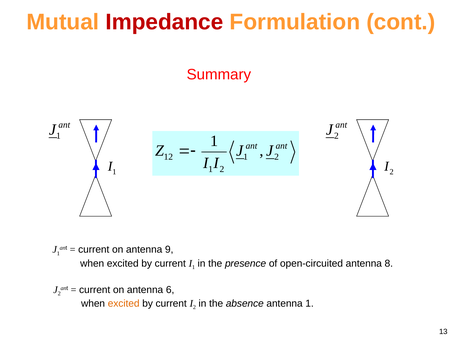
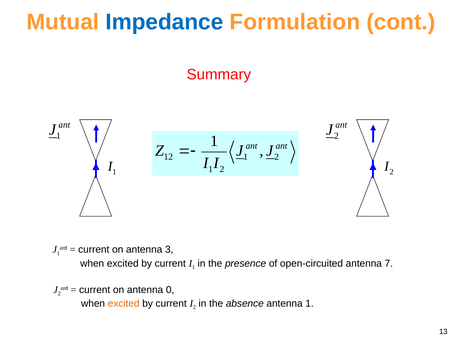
Impedance colour: red -> blue
9: 9 -> 3
8: 8 -> 7
6: 6 -> 0
